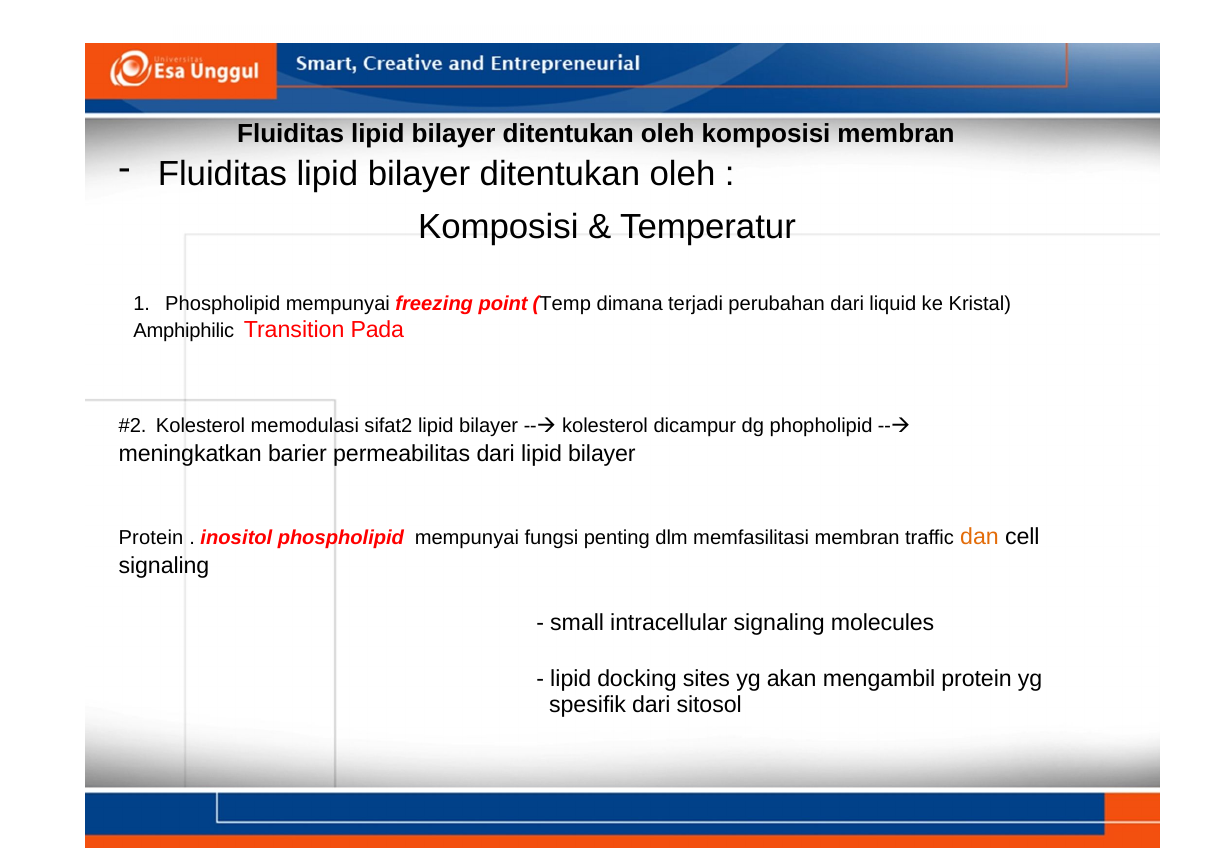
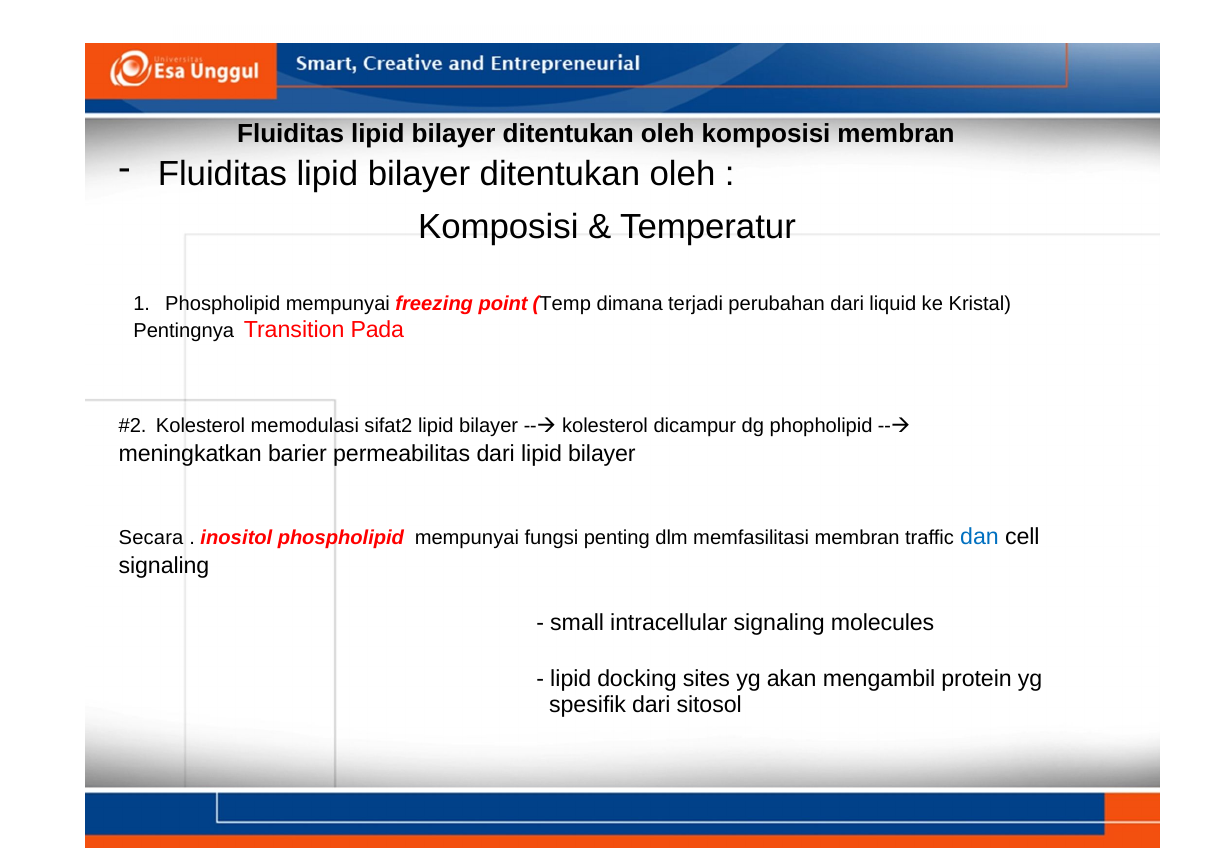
Amphiphilic: Amphiphilic -> Pentingnya
Protein at (151, 538): Protein -> Secara
dan colour: orange -> blue
